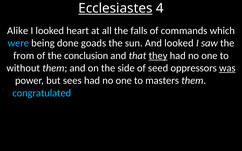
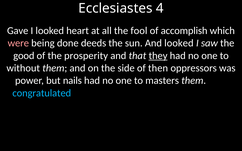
Ecclesiastes underline: present -> none
Alike: Alike -> Gave
the falls: falls -> fool
commands: commands -> accomplish
were colour: light blue -> pink
goads: goads -> deeds
from: from -> good
conclusion: conclusion -> prosperity
seed: seed -> then
was underline: present -> none
sees: sees -> nails
